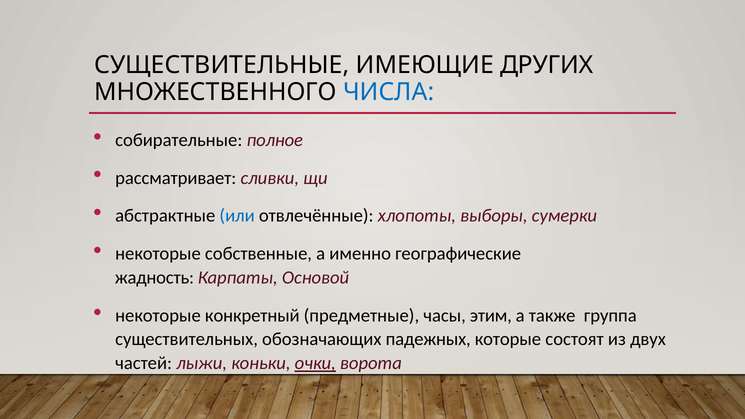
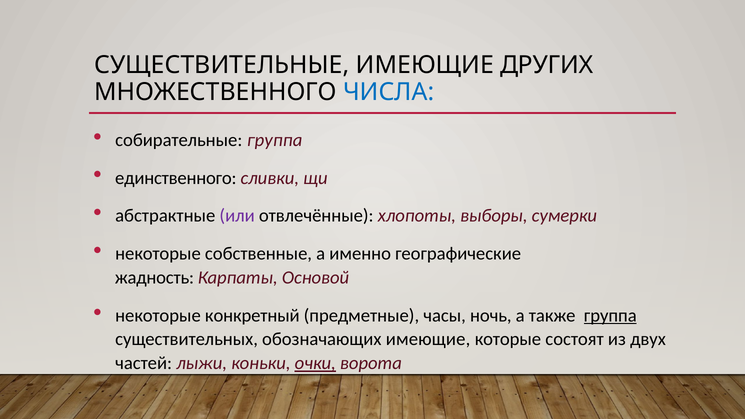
собирательные полное: полное -> группа
рассматривает: рассматривает -> единственного
или colour: blue -> purple
этим: этим -> ночь
группа at (610, 315) underline: none -> present
обозначающих падежных: падежных -> имеющие
